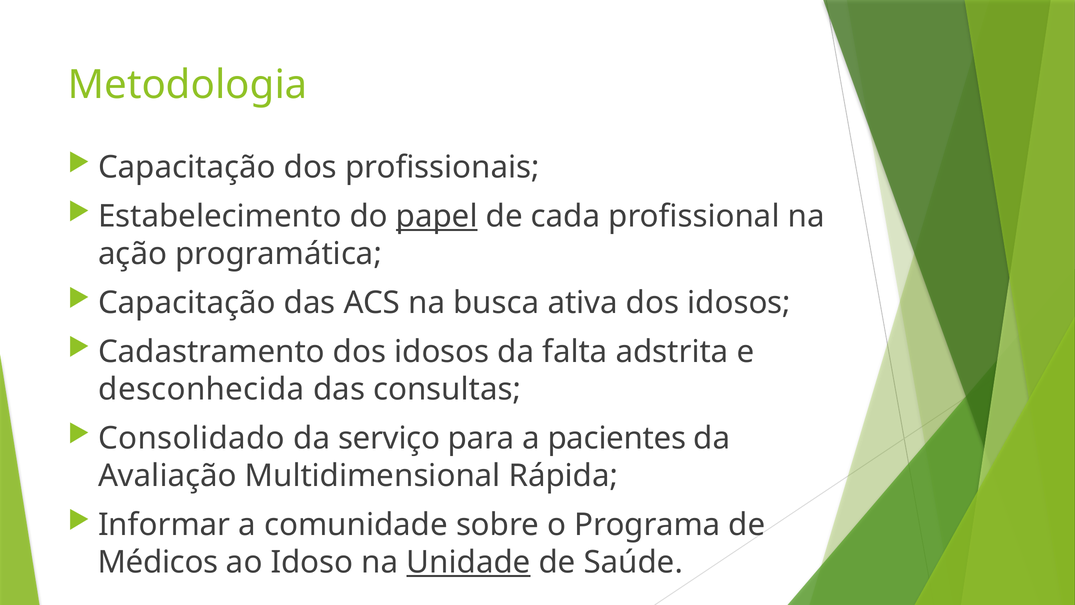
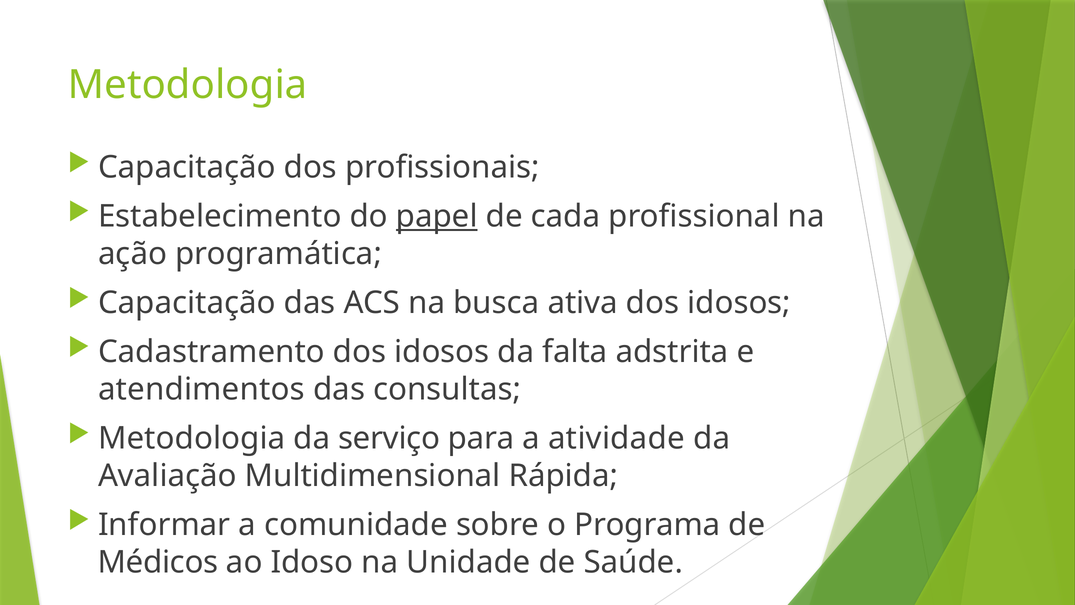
desconhecida: desconhecida -> atendimentos
Consolidado at (192, 438): Consolidado -> Metodologia
pacientes: pacientes -> atividade
Unidade underline: present -> none
